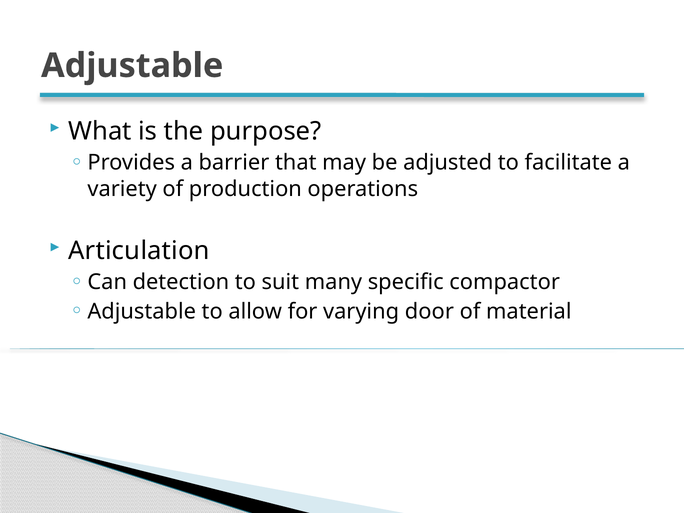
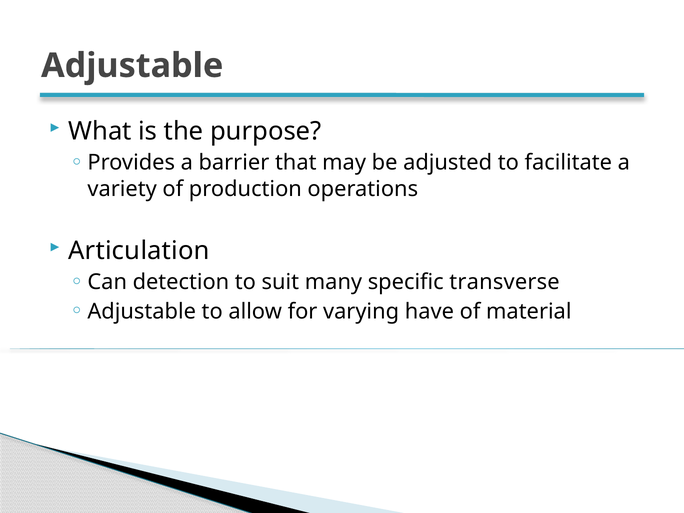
compactor: compactor -> transverse
door: door -> have
